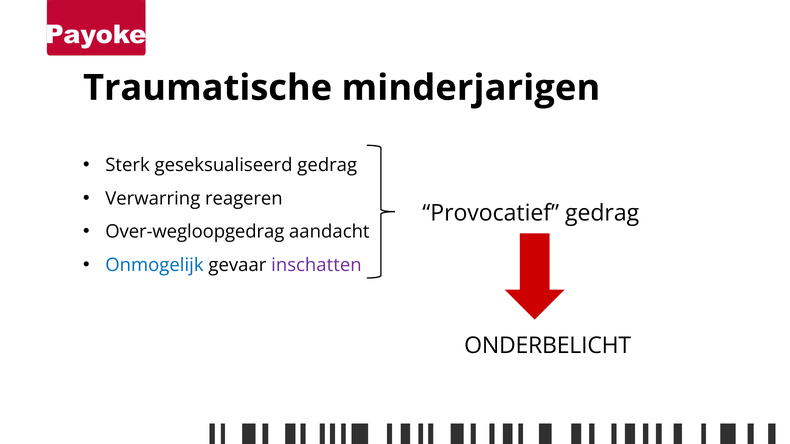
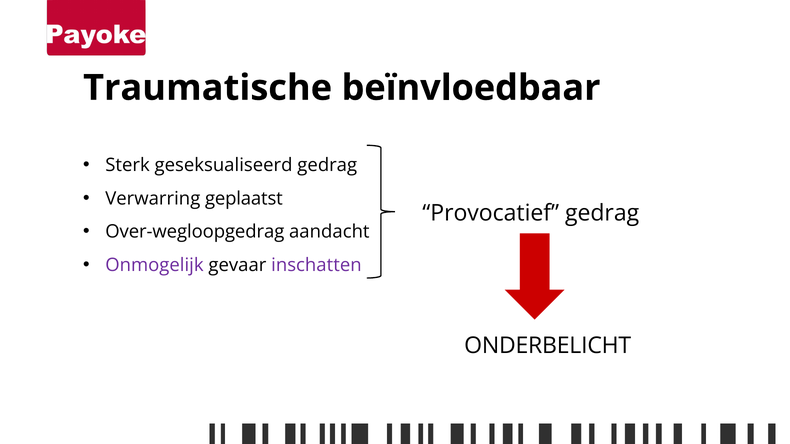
minderjarigen: minderjarigen -> beïnvloedbaar
reageren: reageren -> geplaatst
Onmogelijk colour: blue -> purple
